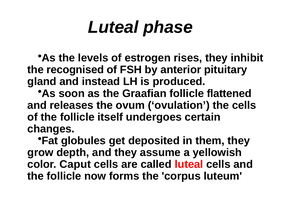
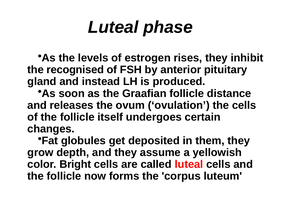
flattened: flattened -> distance
Caput: Caput -> Bright
